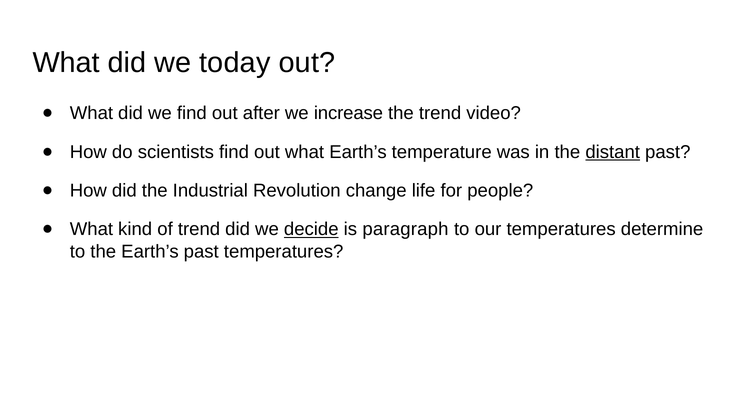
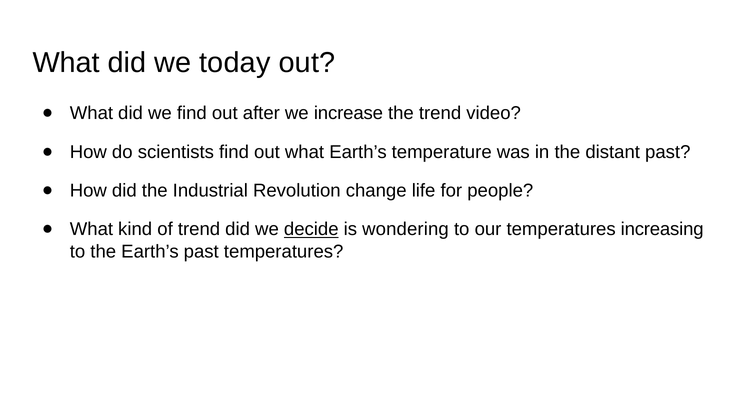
distant underline: present -> none
paragraph: paragraph -> wondering
determine: determine -> increasing
